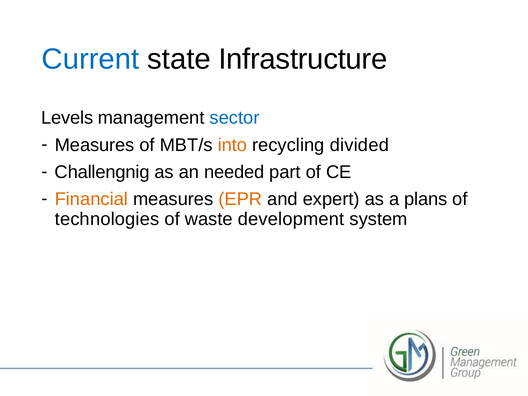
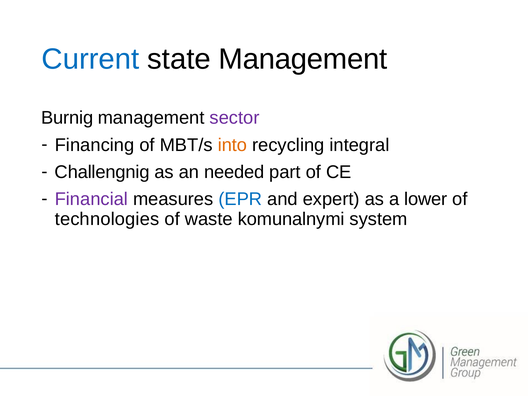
state Infrastructure: Infrastructure -> Management
Levels: Levels -> Burnig
sector colour: blue -> purple
Measures at (95, 145): Measures -> Financing
divided: divided -> integral
Financial colour: orange -> purple
EPR colour: orange -> blue
plans: plans -> lower
development: development -> komunalnymi
